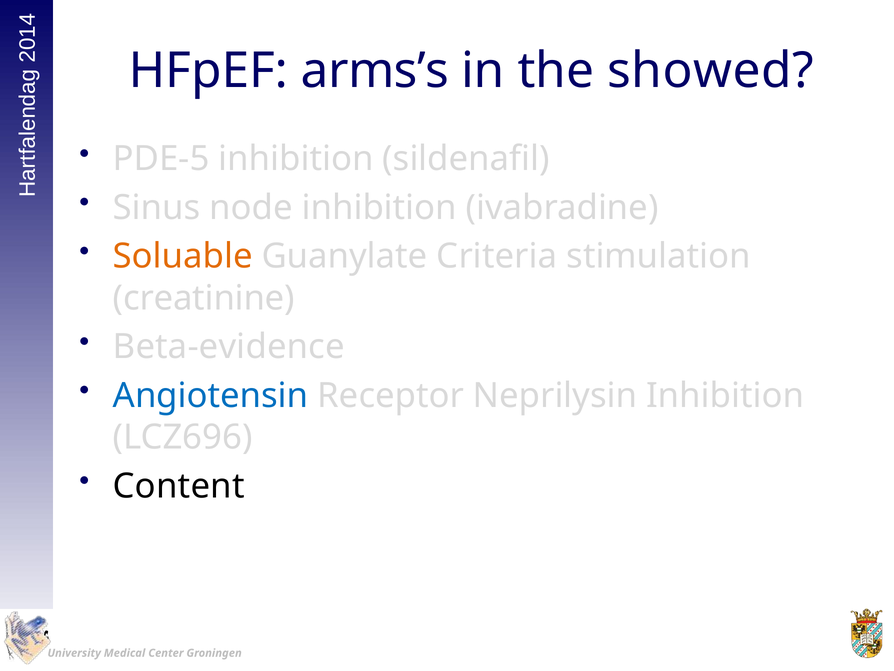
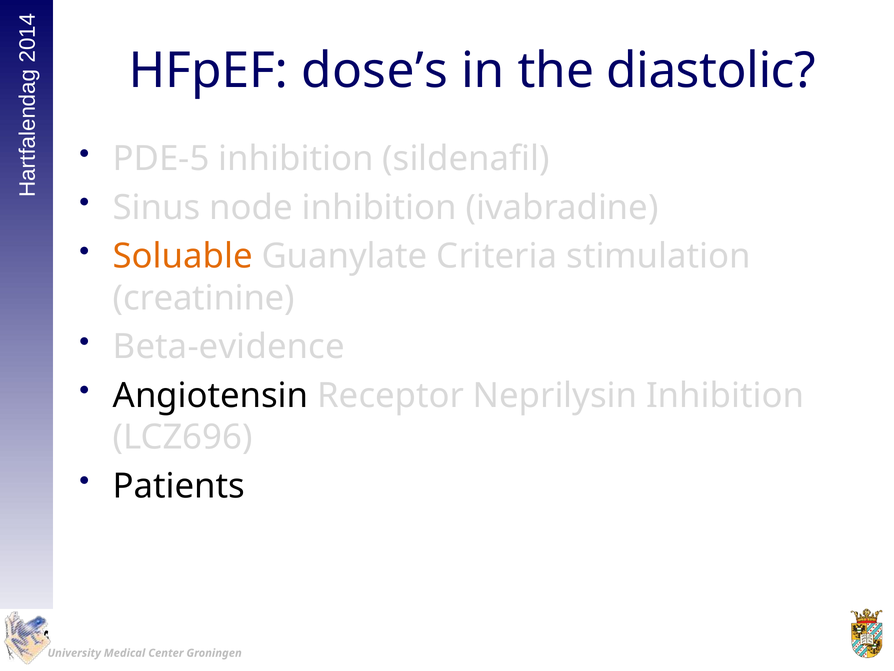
arms’s: arms’s -> dose’s
showed: showed -> diastolic
Angiotensin colour: blue -> black
Content: Content -> Patients
